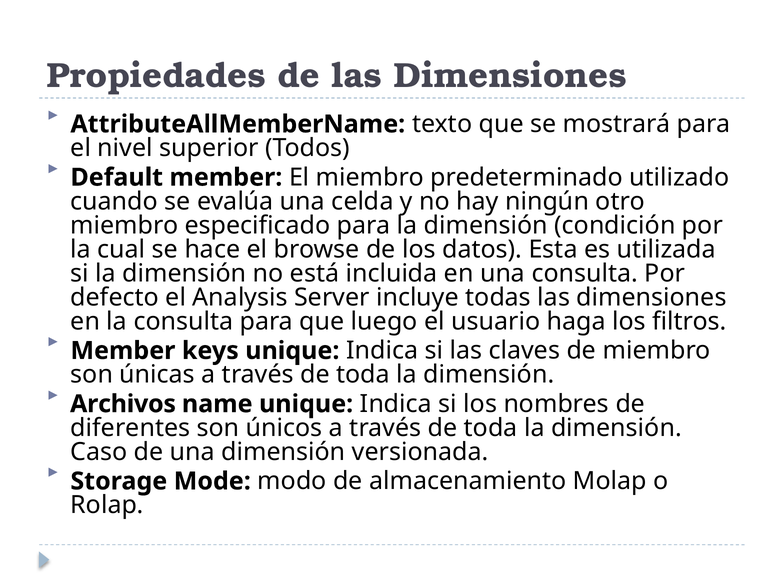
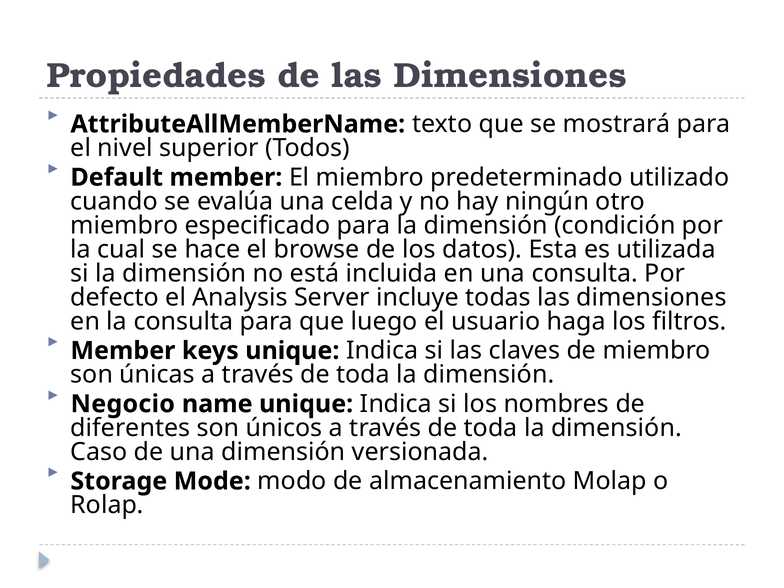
Archivos: Archivos -> Negocio
